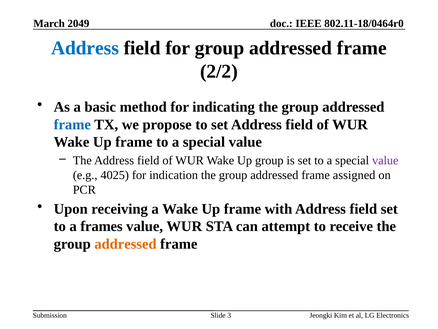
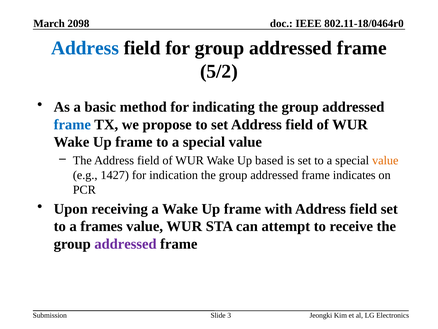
2049: 2049 -> 2098
2/2: 2/2 -> 5/2
Up group: group -> based
value at (385, 160) colour: purple -> orange
4025: 4025 -> 1427
assigned: assigned -> indicates
addressed at (125, 244) colour: orange -> purple
